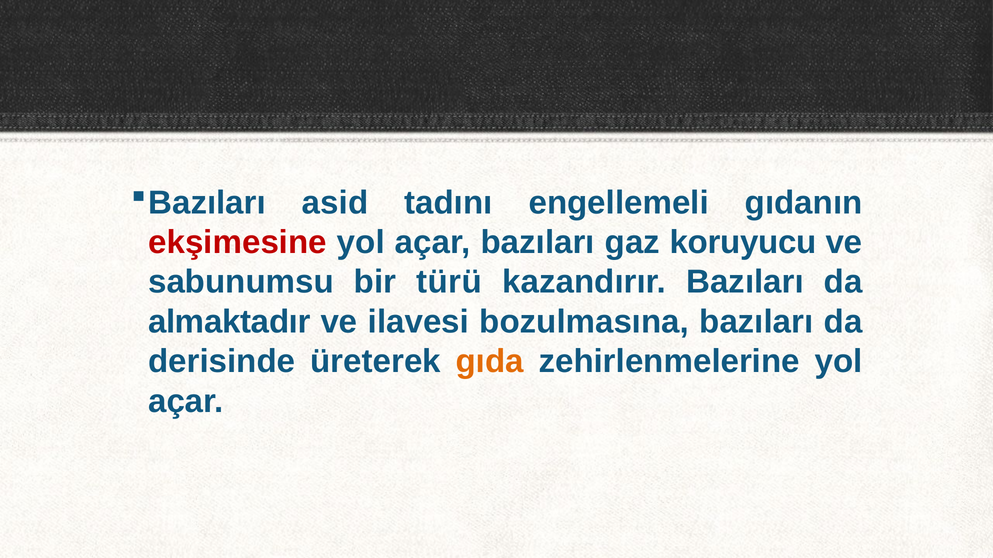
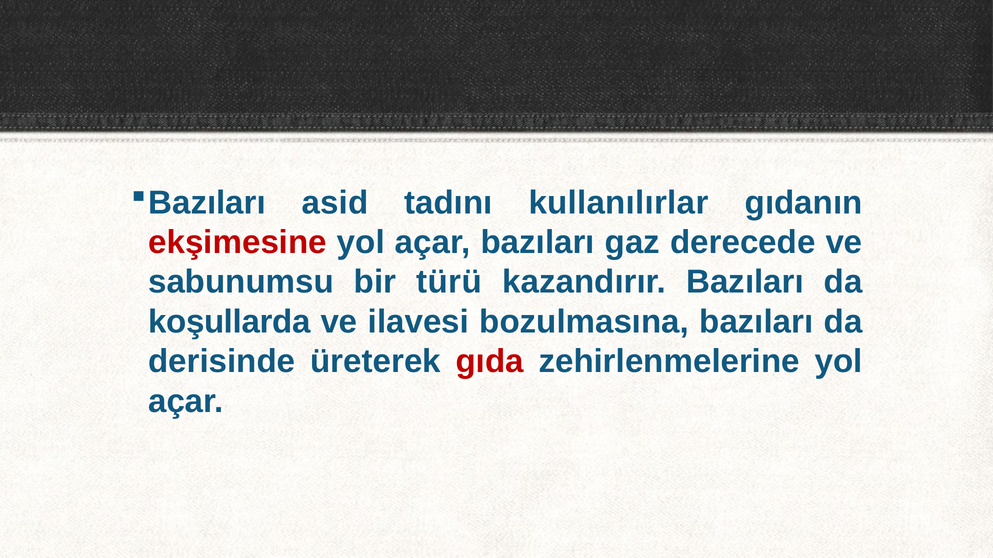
engellemeli: engellemeli -> kullanılırlar
koruyucu: koruyucu -> derecede
almaktadır: almaktadır -> koşullarda
gıda colour: orange -> red
